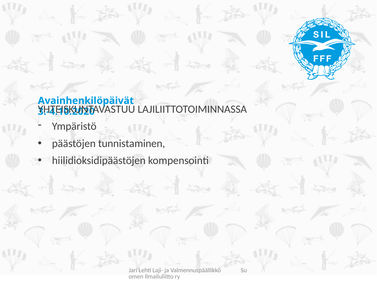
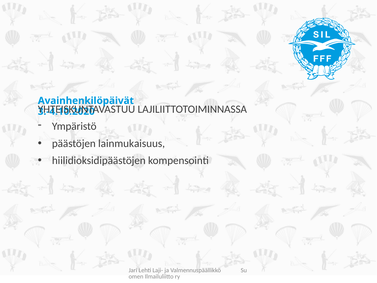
tunnistaminen: tunnistaminen -> lainmukaisuus
